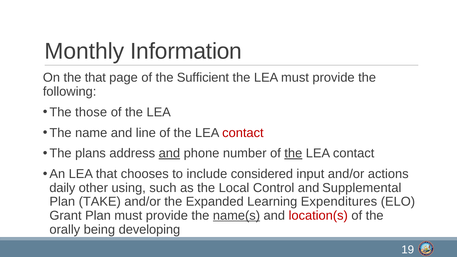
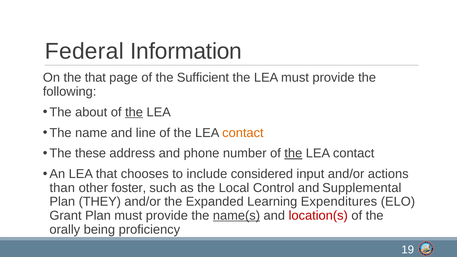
Monthly: Monthly -> Federal
those: those -> about
the at (134, 112) underline: none -> present
contact at (243, 133) colour: red -> orange
plans: plans -> these
and at (169, 153) underline: present -> none
daily: daily -> than
using: using -> foster
TAKE: TAKE -> THEY
developing: developing -> proficiency
